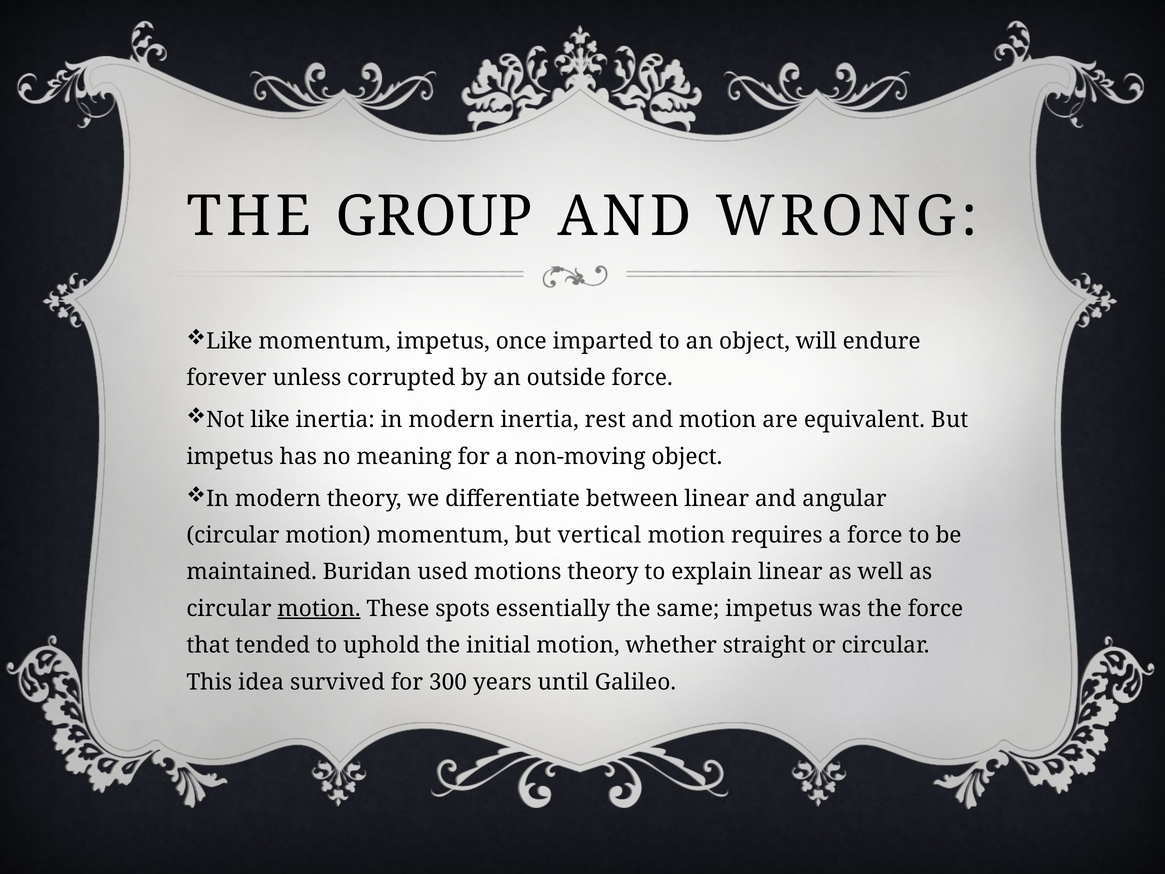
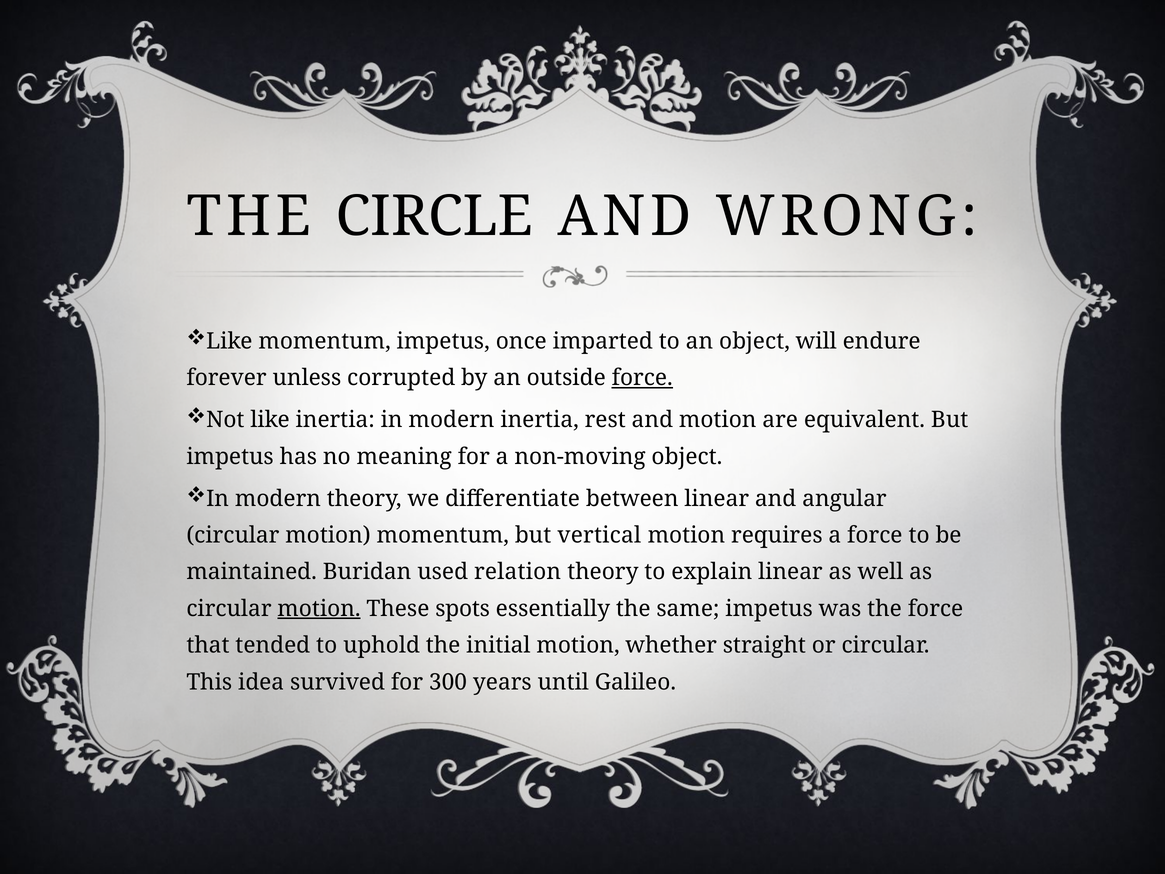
GROUP: GROUP -> CIRCLE
force at (642, 378) underline: none -> present
motions: motions -> relation
